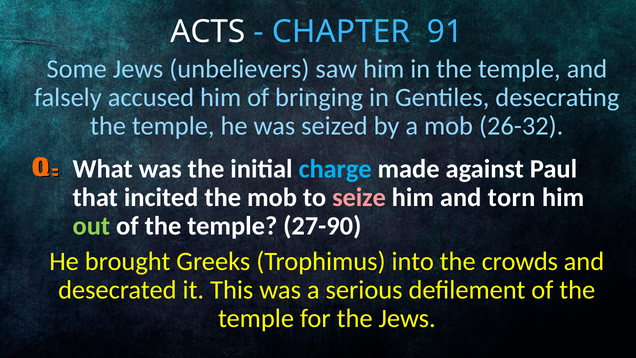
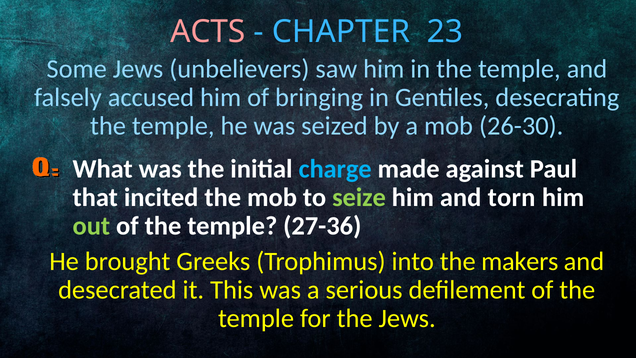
ACTS colour: white -> pink
91: 91 -> 23
26-32: 26-32 -> 26-30
seize colour: pink -> light green
27-90: 27-90 -> 27-36
crowds: crowds -> makers
